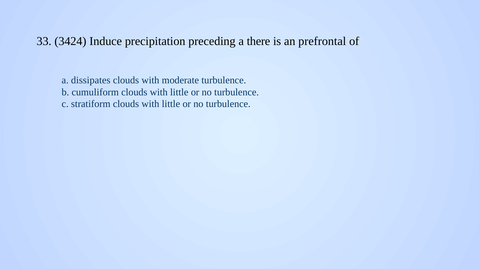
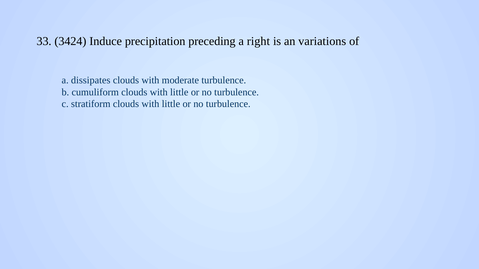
there: there -> right
prefrontal: prefrontal -> variations
